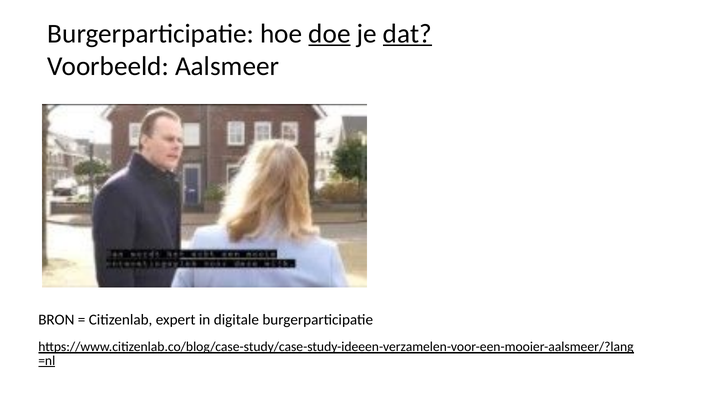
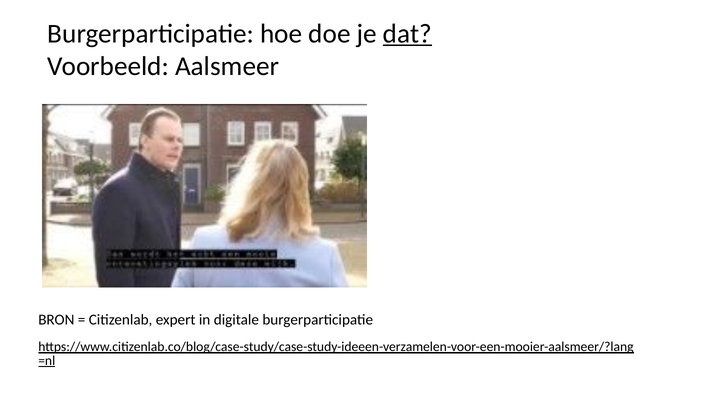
doe underline: present -> none
